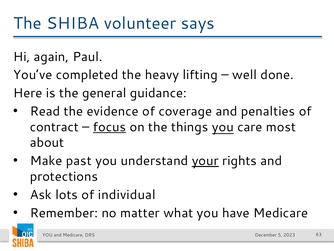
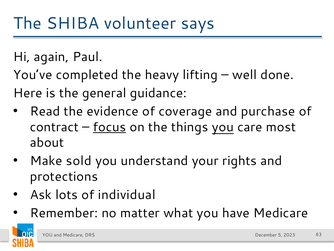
penalties: penalties -> purchase
past: past -> sold
your underline: present -> none
